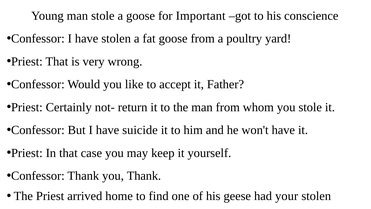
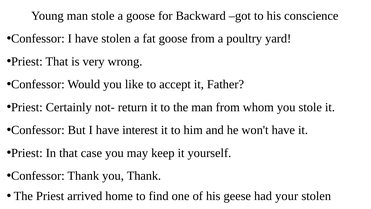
Important: Important -> Backward
suicide: suicide -> interest
